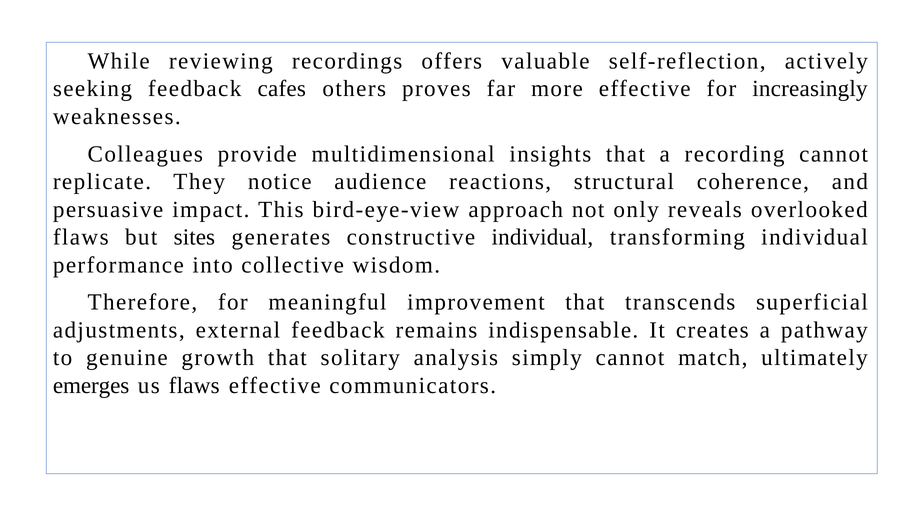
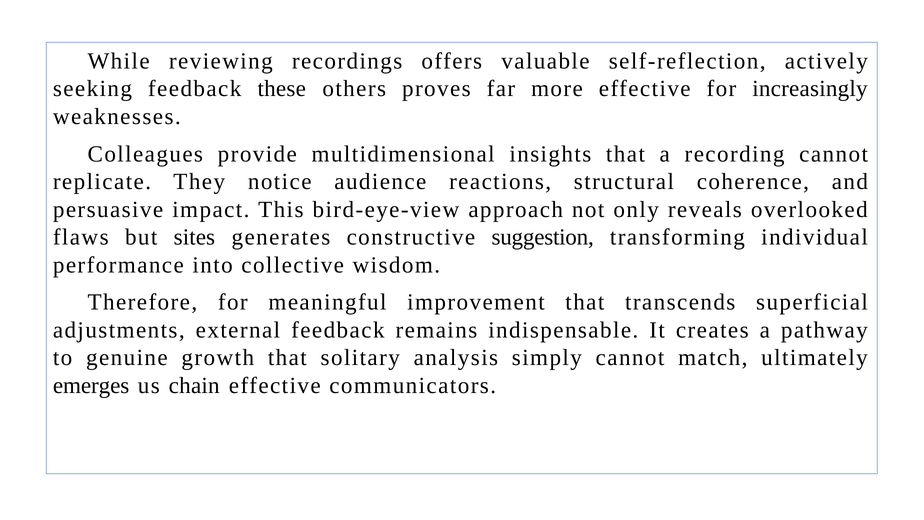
cafes: cafes -> these
constructive individual: individual -> suggestion
us flaws: flaws -> chain
